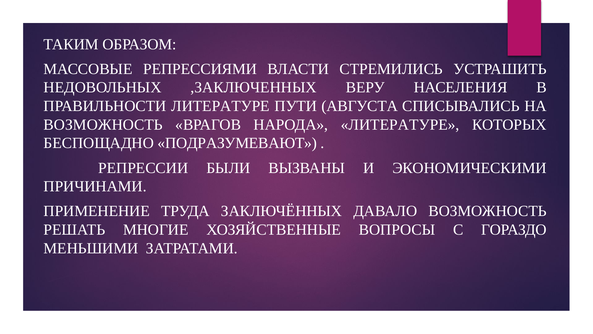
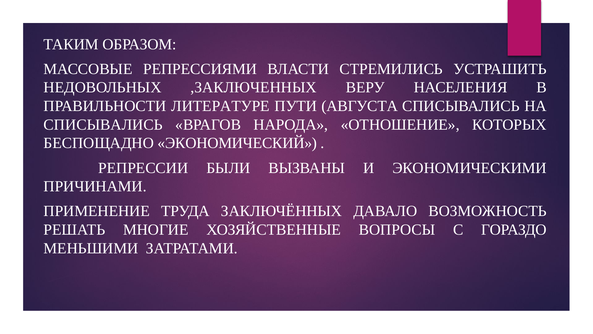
ВОЗМОЖНОСТЬ at (103, 124): ВОЗМОЖНОСТЬ -> СПИСЫВАЛИСЬ
НАРОДА ЛИТЕРАТУРЕ: ЛИТЕРАТУРЕ -> ОТНОШЕНИЕ
ПОДРАЗУМЕВАЮТ: ПОДРАЗУМЕВАЮТ -> ЭКОНОМИЧЕСКИЙ
